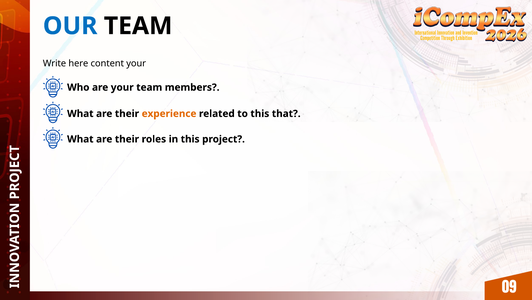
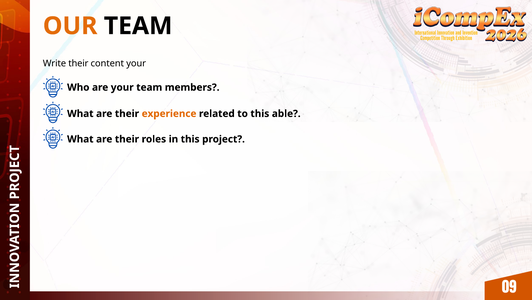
OUR colour: blue -> orange
Write here: here -> their
that: that -> able
